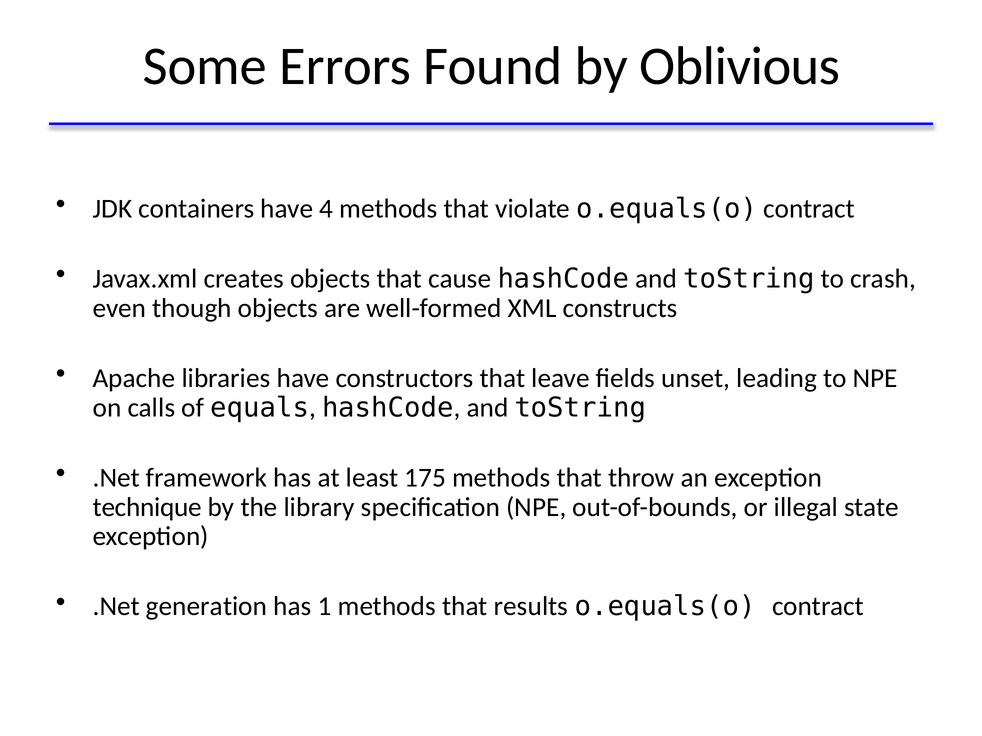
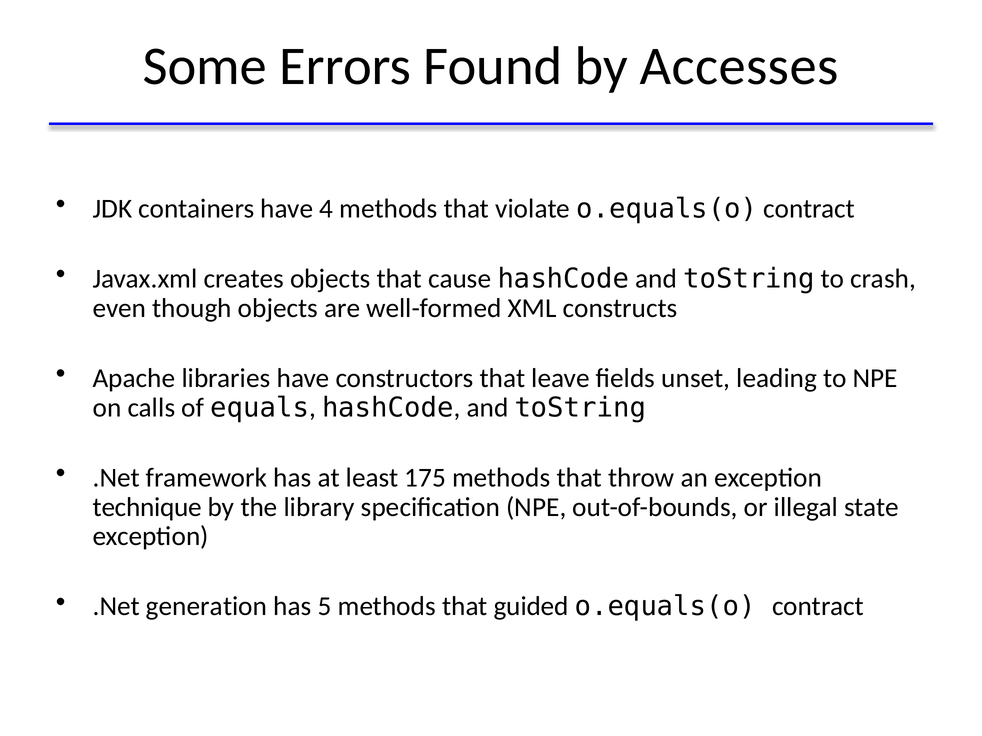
Oblivious: Oblivious -> Accesses
1: 1 -> 5
results: results -> guided
